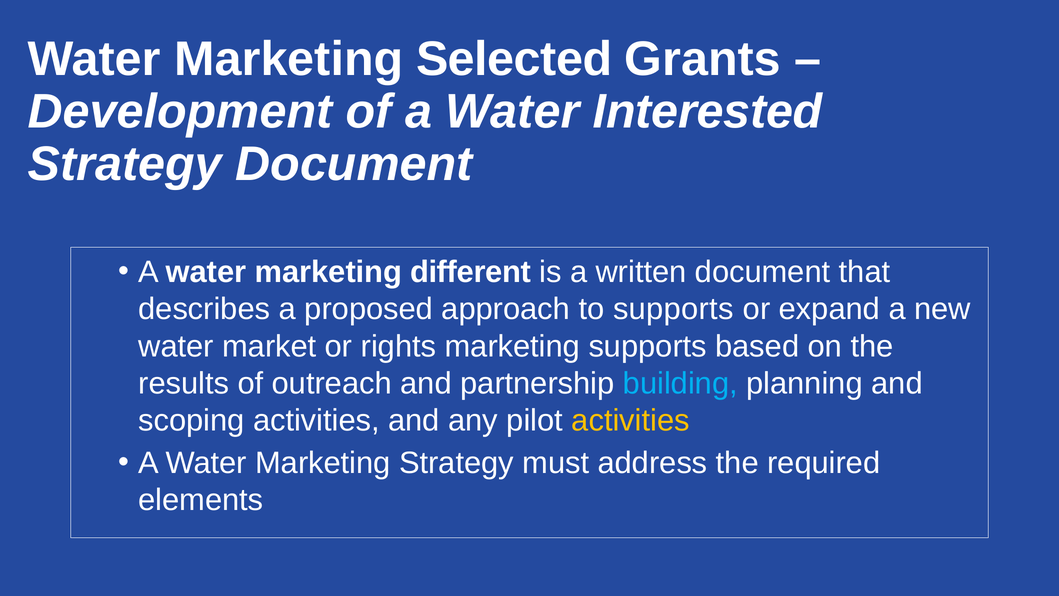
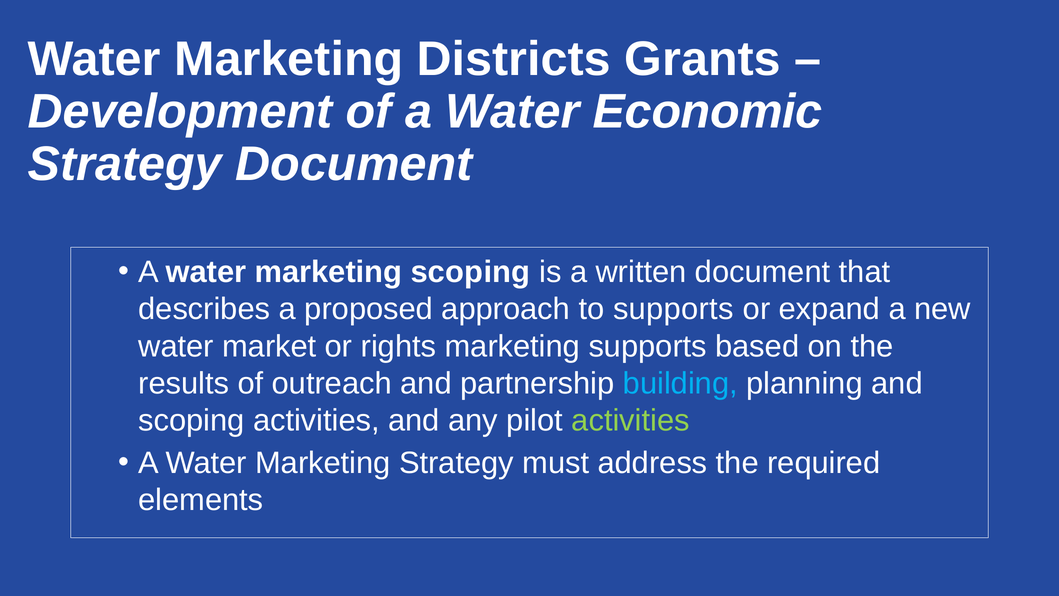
Selected: Selected -> Districts
Interested: Interested -> Economic
marketing different: different -> scoping
activities at (631, 420) colour: yellow -> light green
